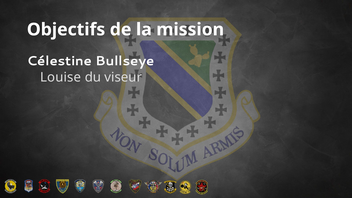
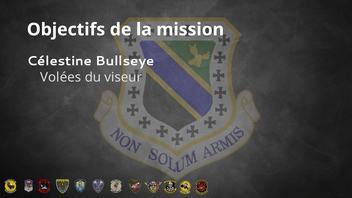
Louise: Louise -> Volées
